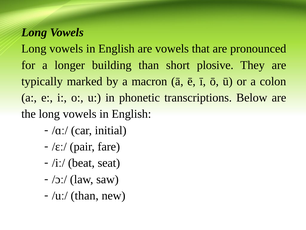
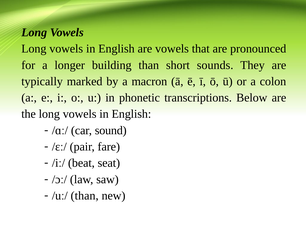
plosive: plosive -> sounds
initial: initial -> sound
